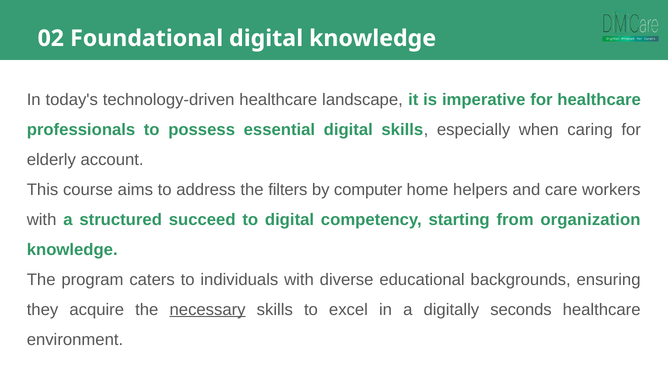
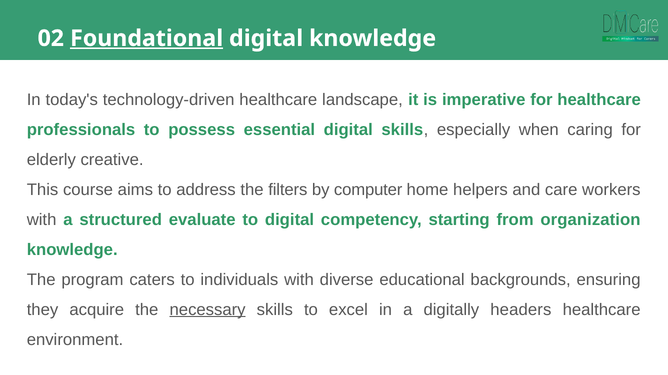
Foundational underline: none -> present
account: account -> creative
succeed: succeed -> evaluate
seconds: seconds -> headers
